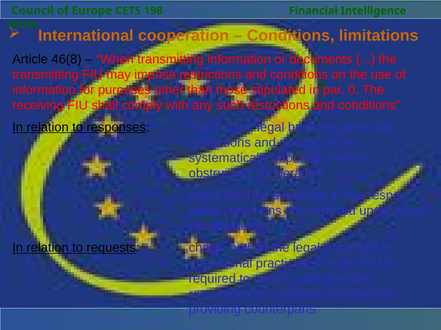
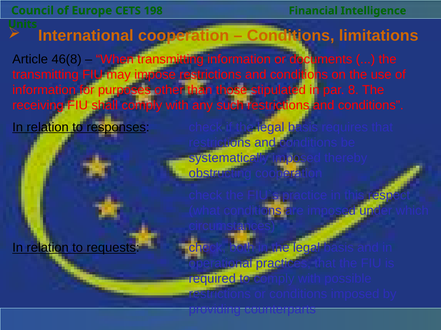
0: 0 -> 8
